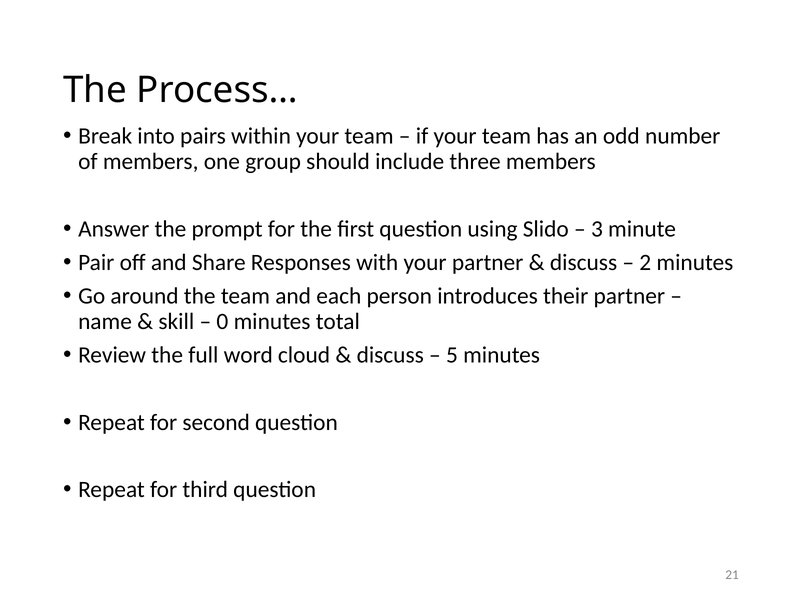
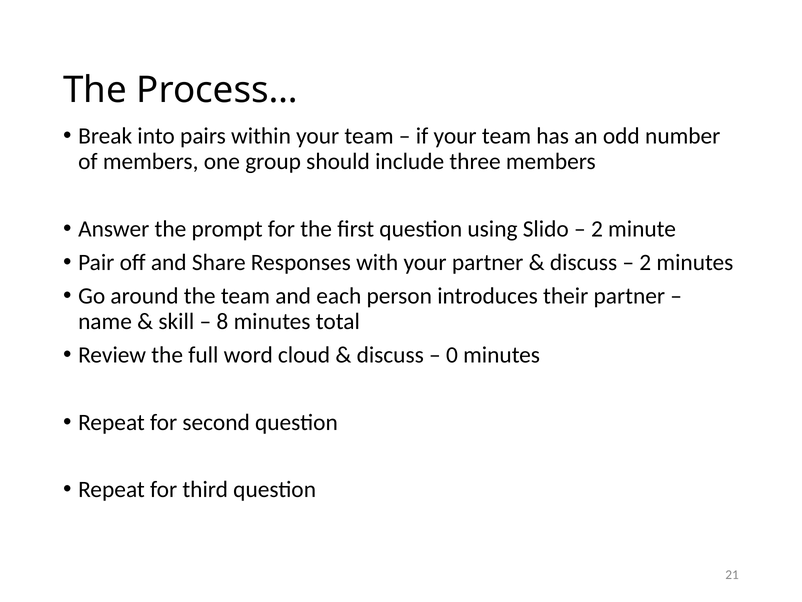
3 at (597, 229): 3 -> 2
0: 0 -> 8
5: 5 -> 0
